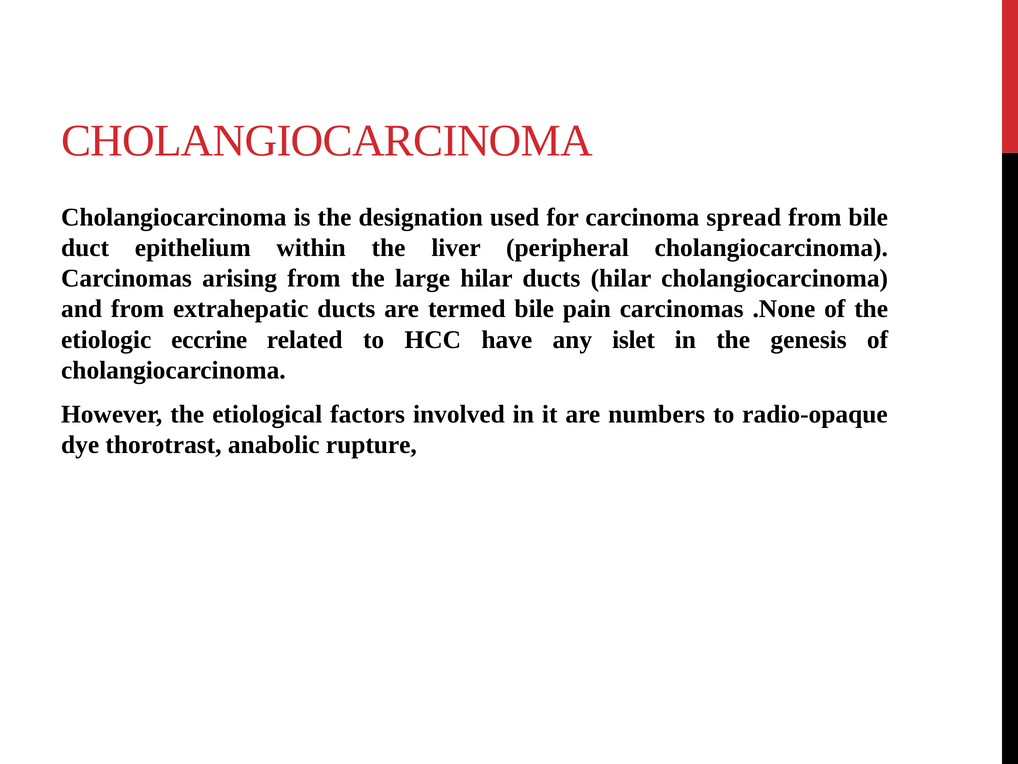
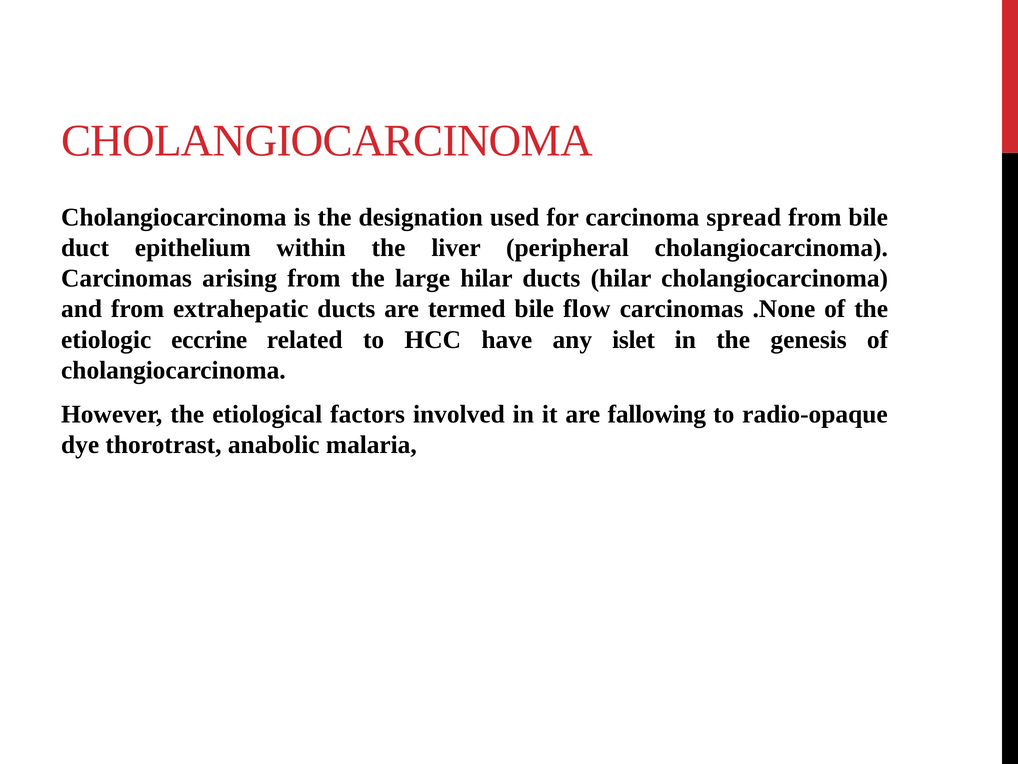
pain: pain -> flow
numbers: numbers -> fallowing
rupture: rupture -> malaria
